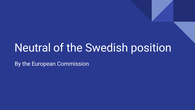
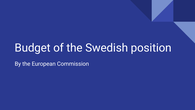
Neutral: Neutral -> Budget
